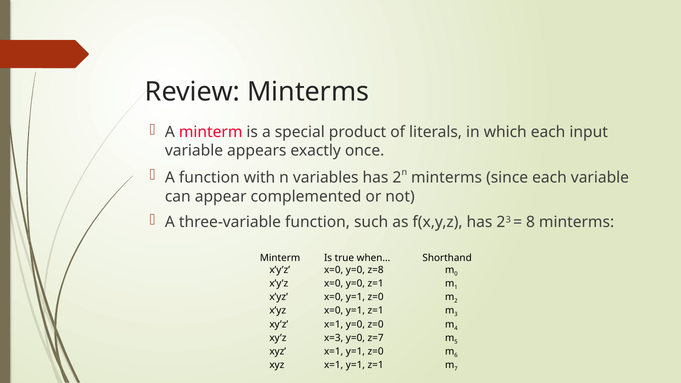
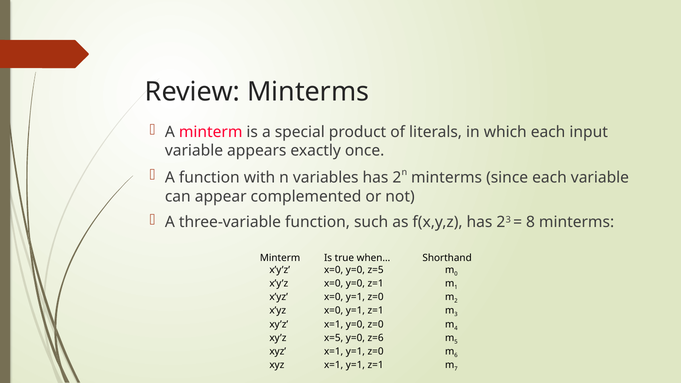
z=8: z=8 -> z=5
x=3: x=3 -> x=5
z=7: z=7 -> z=6
